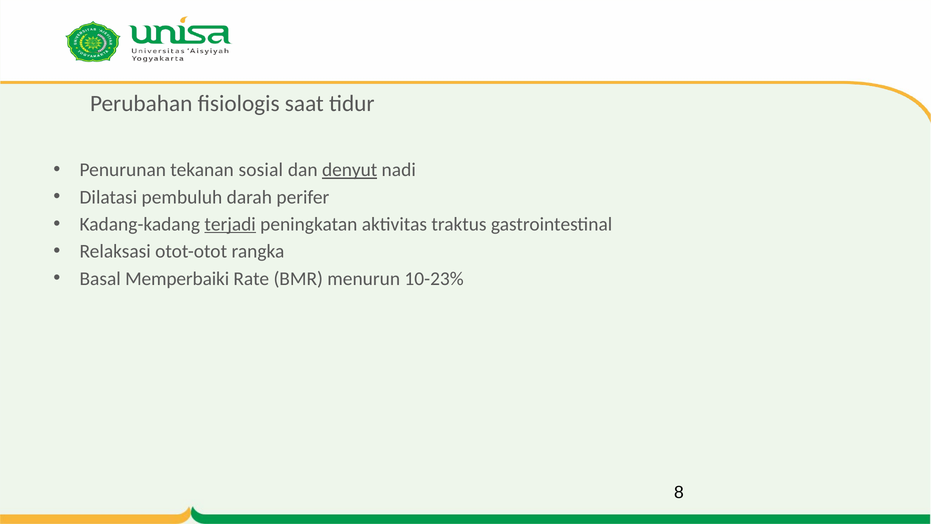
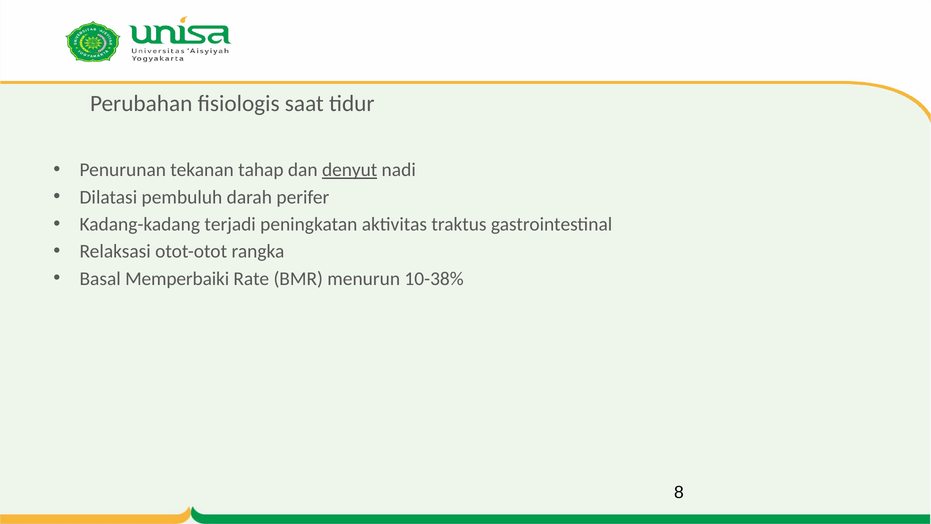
sosial: sosial -> tahap
terjadi underline: present -> none
10-23%: 10-23% -> 10-38%
